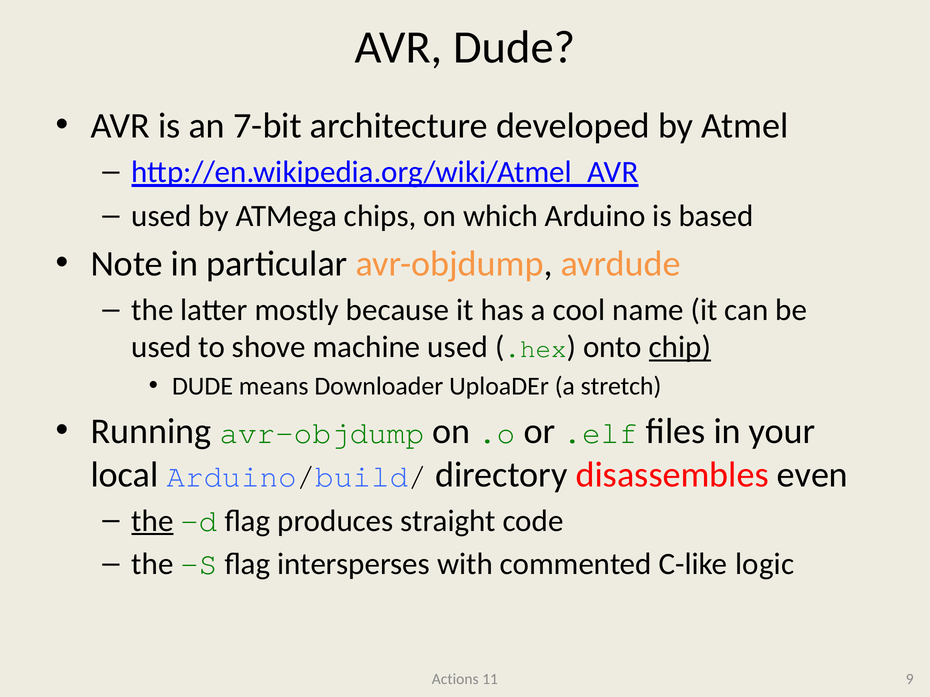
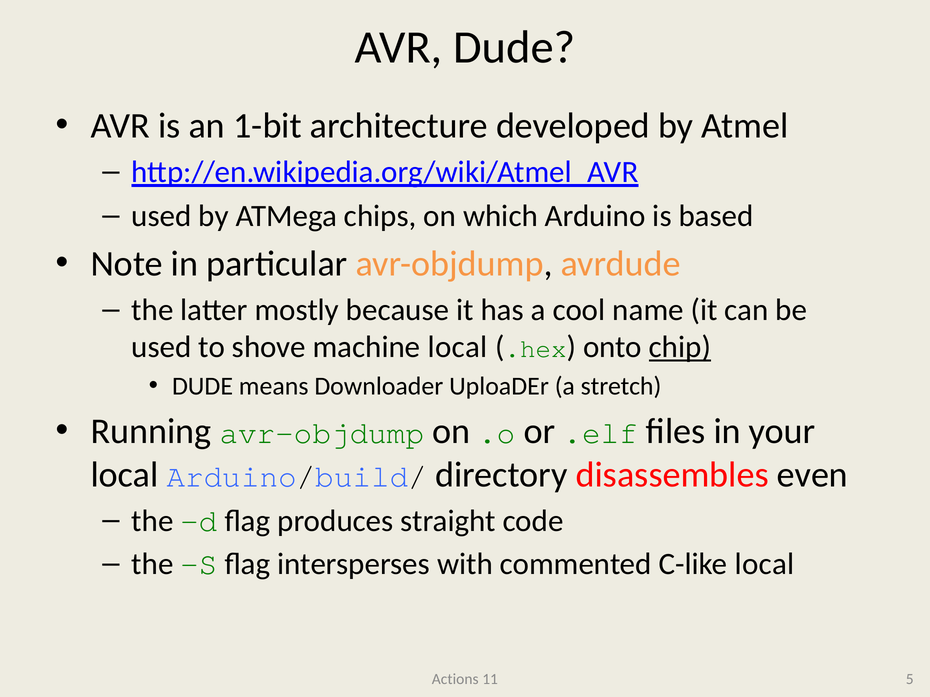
7-bit: 7-bit -> 1-bit
machine used: used -> local
the at (152, 521) underline: present -> none
C-like logic: logic -> local
9: 9 -> 5
